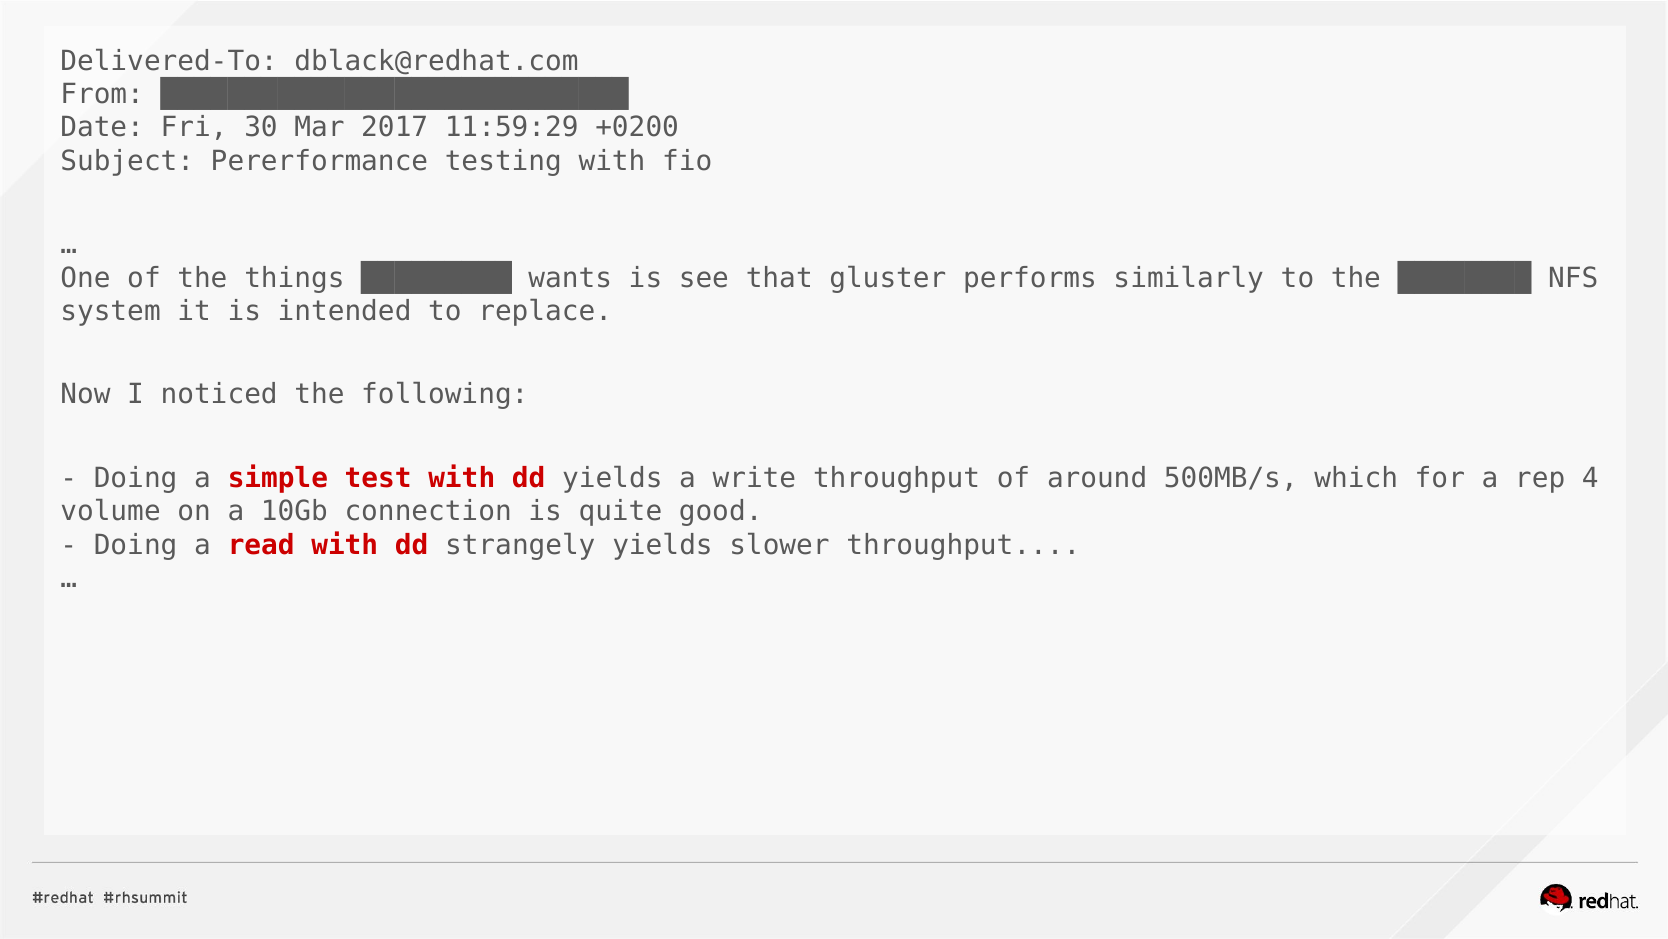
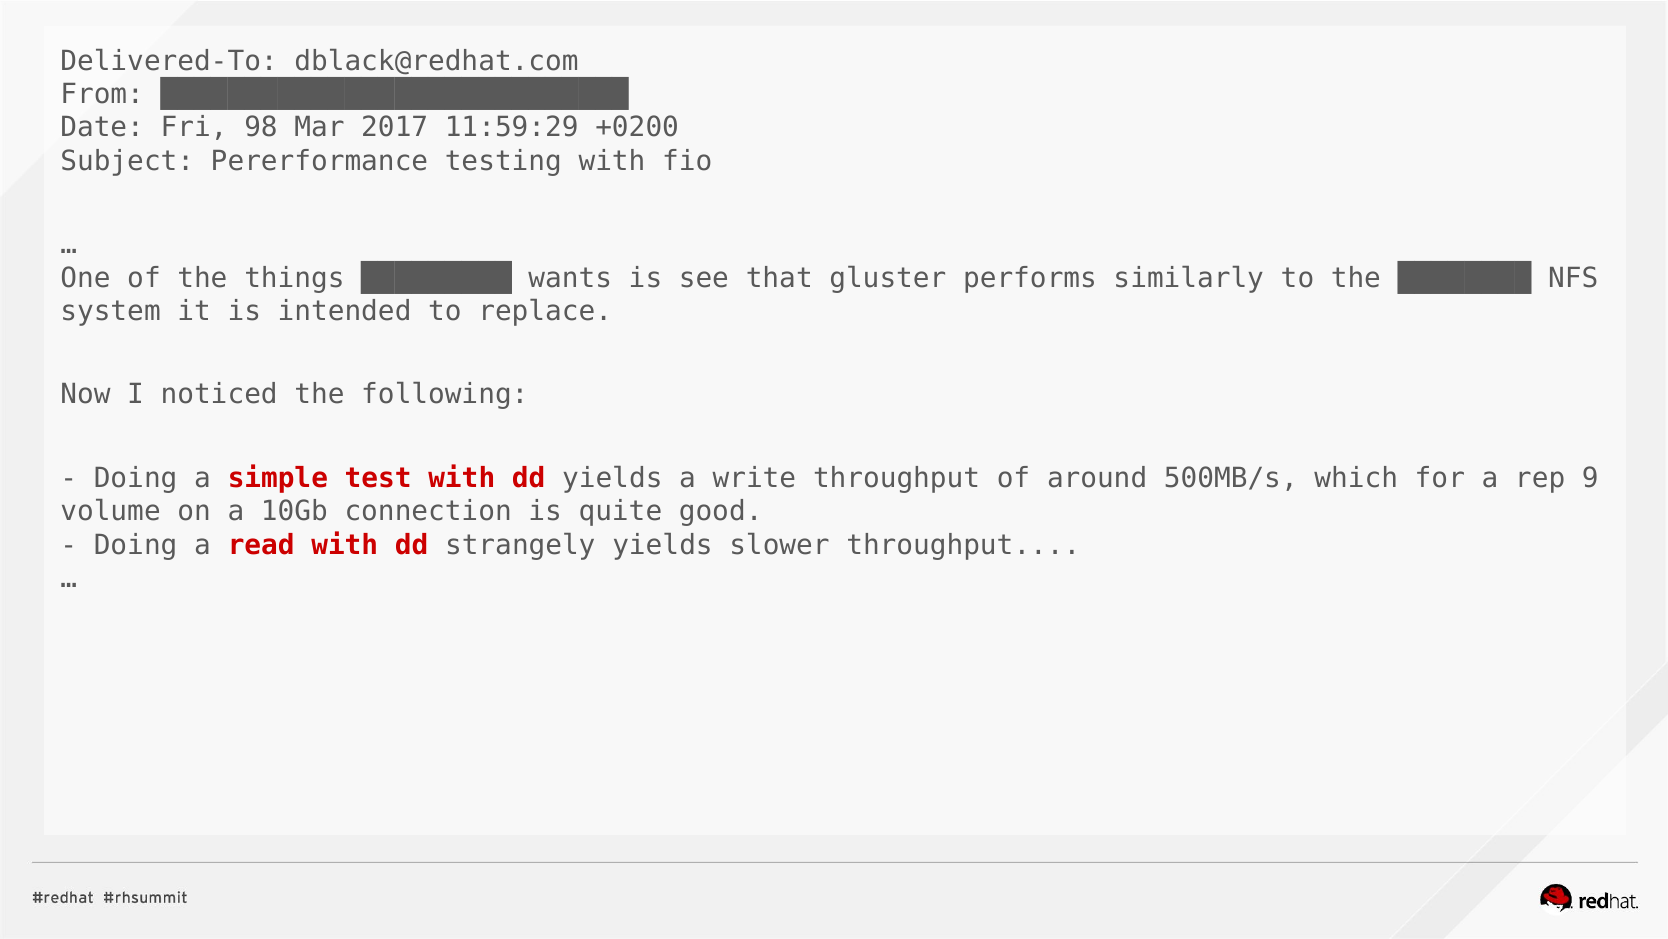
30: 30 -> 98
4: 4 -> 9
